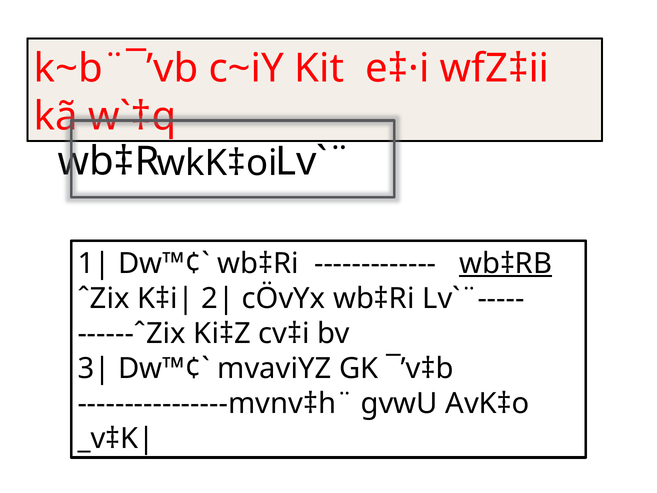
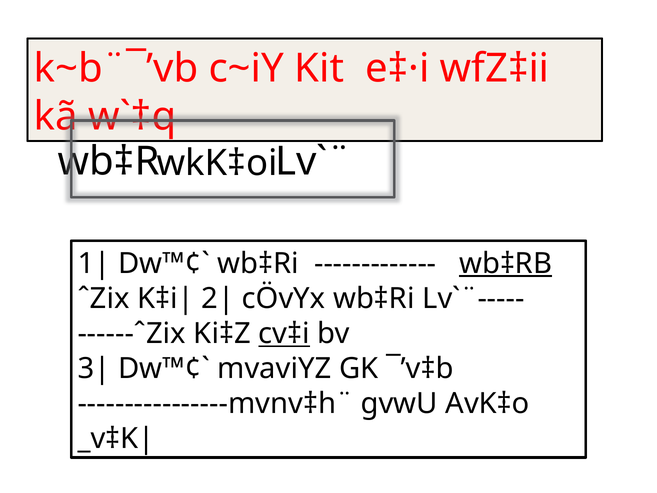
cv‡i underline: none -> present
